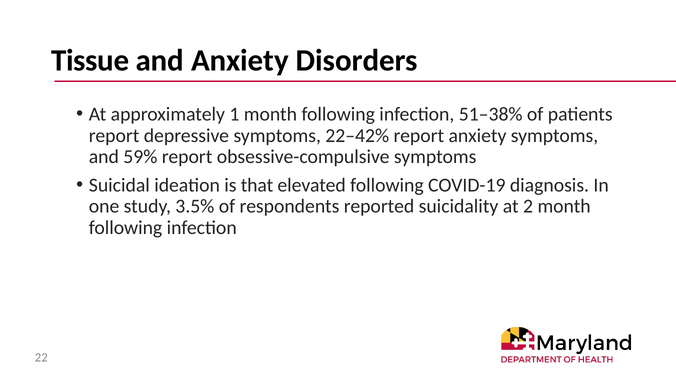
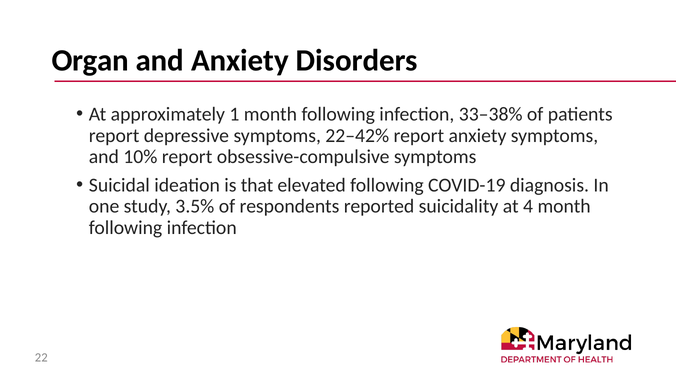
Tissue: Tissue -> Organ
51–38%: 51–38% -> 33–38%
59%: 59% -> 10%
2: 2 -> 4
